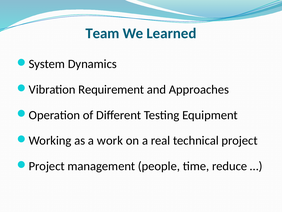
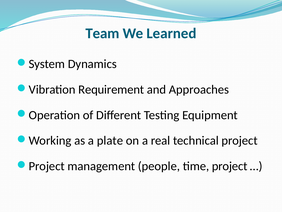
work: work -> plate
time reduce: reduce -> project
